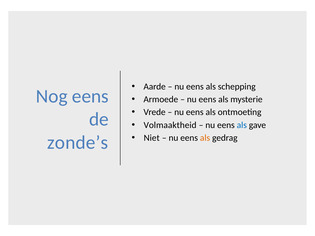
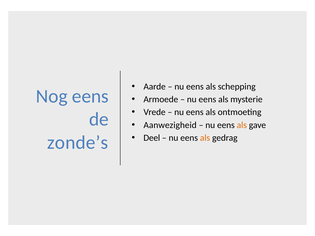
Volmaaktheid: Volmaaktheid -> Aanwezigheid
als at (242, 125) colour: blue -> orange
Niet: Niet -> Deel
